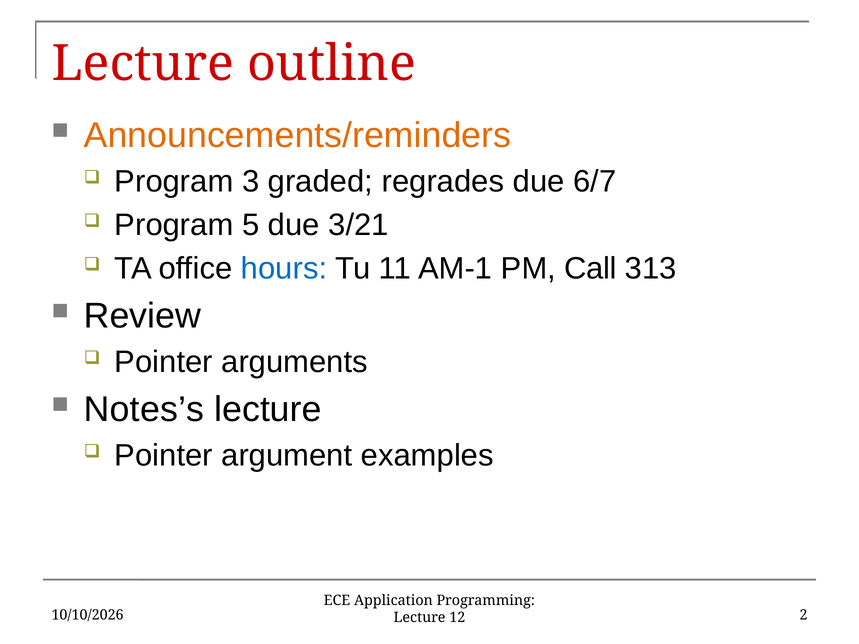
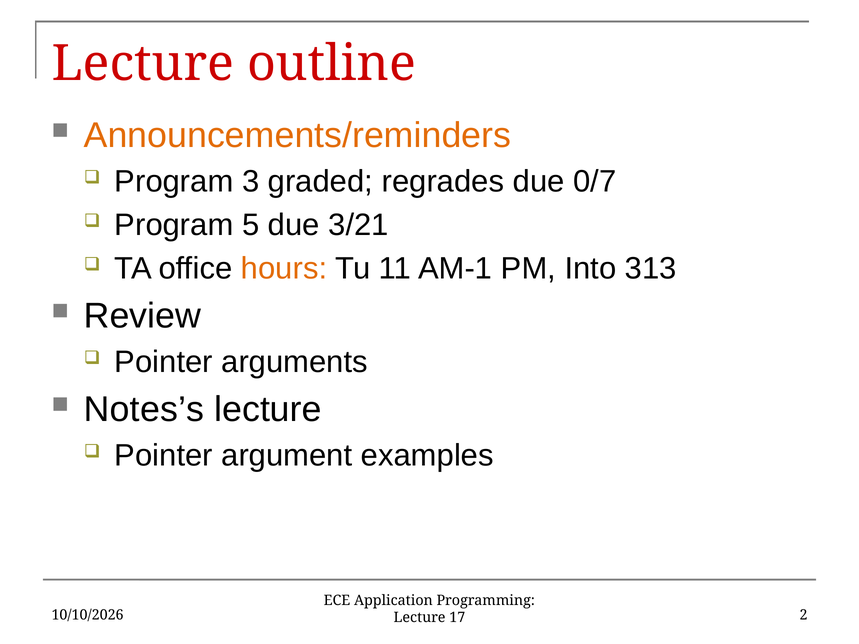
6/7: 6/7 -> 0/7
hours colour: blue -> orange
Call: Call -> Into
12: 12 -> 17
